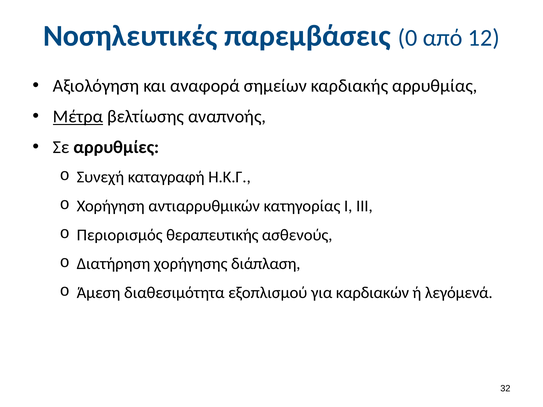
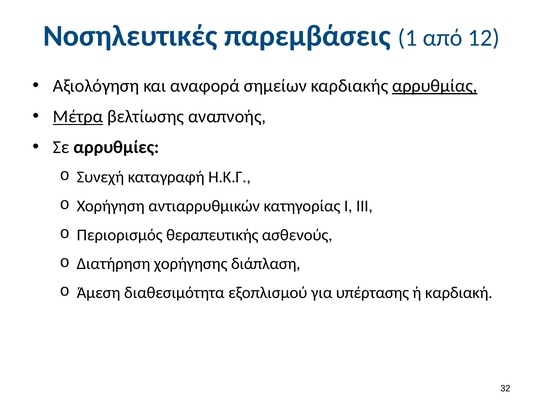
0: 0 -> 1
αρρυθμίας underline: none -> present
καρδιακών: καρδιακών -> υπέρτασης
λεγόμενά: λεγόμενά -> καρδιακή
